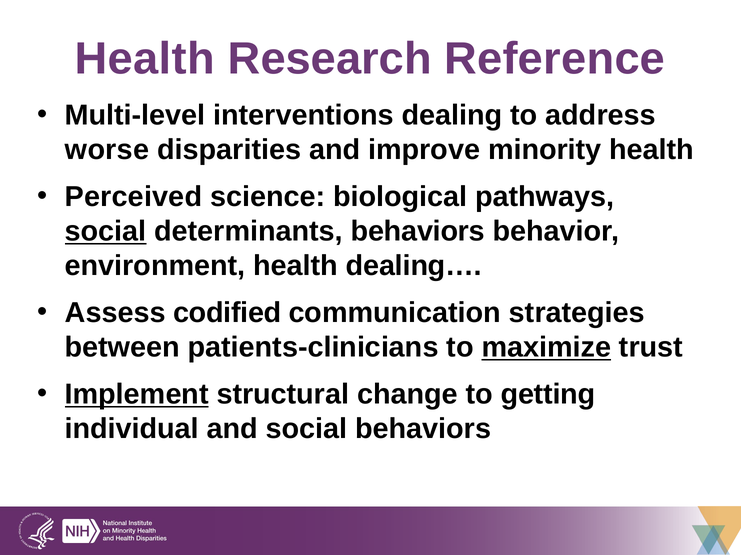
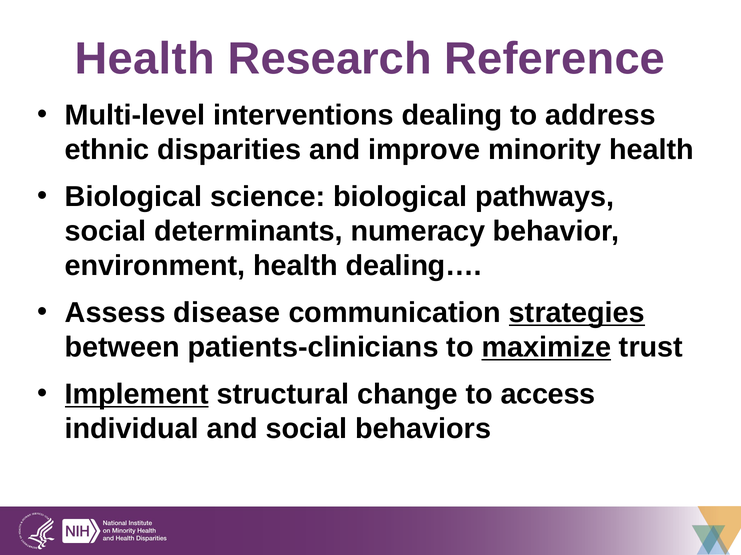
worse: worse -> ethnic
Perceived at (134, 197): Perceived -> Biological
social at (106, 232) underline: present -> none
determinants behaviors: behaviors -> numeracy
codified: codified -> disease
strategies underline: none -> present
getting: getting -> access
